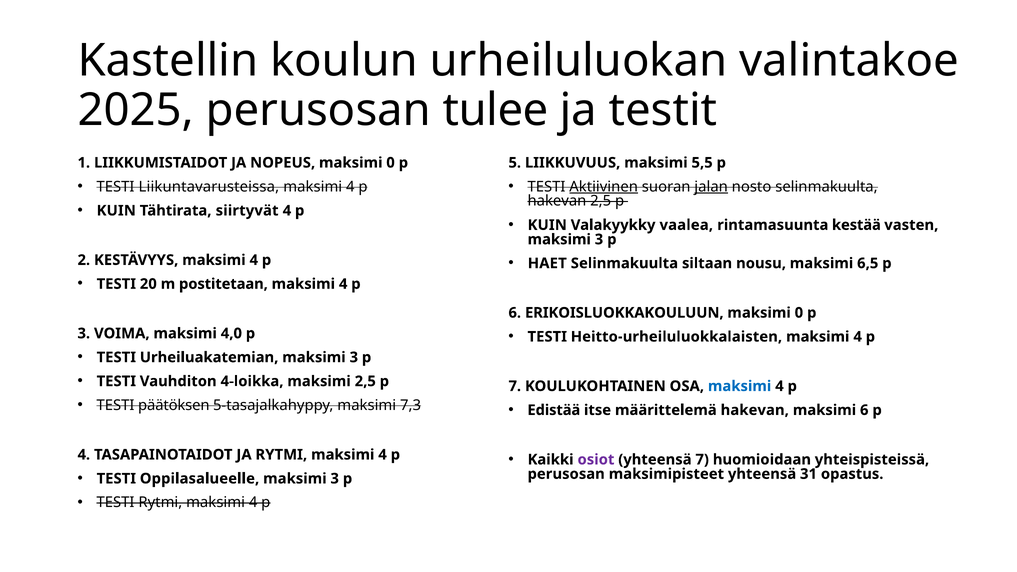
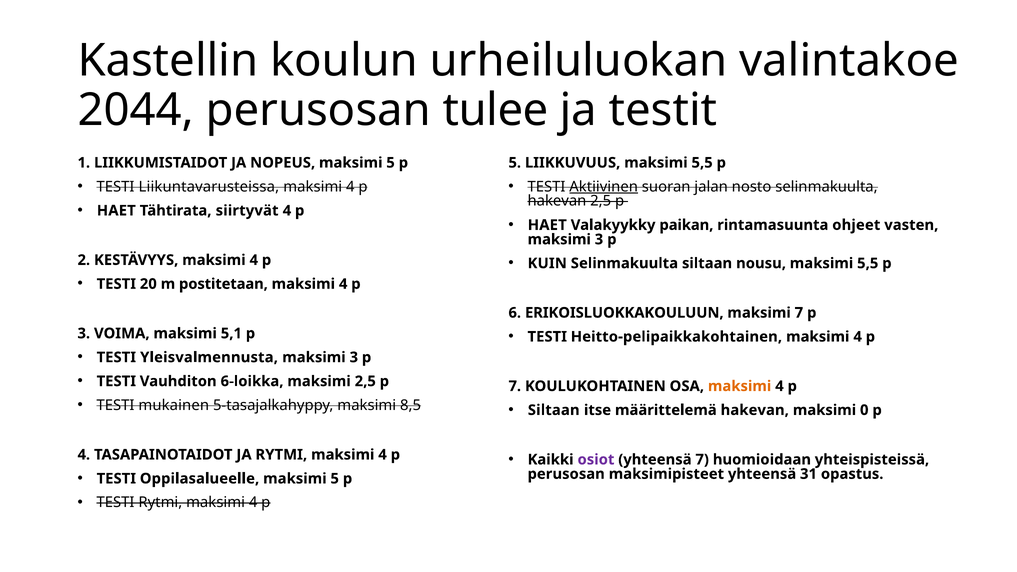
2025: 2025 -> 2044
NOPEUS maksimi 0: 0 -> 5
jalan underline: present -> none
KUIN at (116, 211): KUIN -> HAET
KUIN at (547, 225): KUIN -> HAET
vaalea: vaalea -> paikan
kestää: kestää -> ohjeet
HAET: HAET -> KUIN
nousu maksimi 6,5: 6,5 -> 5,5
0 at (799, 313): 0 -> 7
Heitto-urheiluluokkalaisten: Heitto-urheiluluokkalaisten -> Heitto-pelipaikkakohtainen
4,0: 4,0 -> 5,1
Urheiluakatemian: Urheiluakatemian -> Yleisvalmennusta
4-loikka: 4-loikka -> 6-loikka
maksimi at (740, 386) colour: blue -> orange
päätöksen: päätöksen -> mukainen
7,3: 7,3 -> 8,5
Edistää at (554, 410): Edistää -> Siltaan
maksimi 6: 6 -> 0
3 at (335, 479): 3 -> 5
